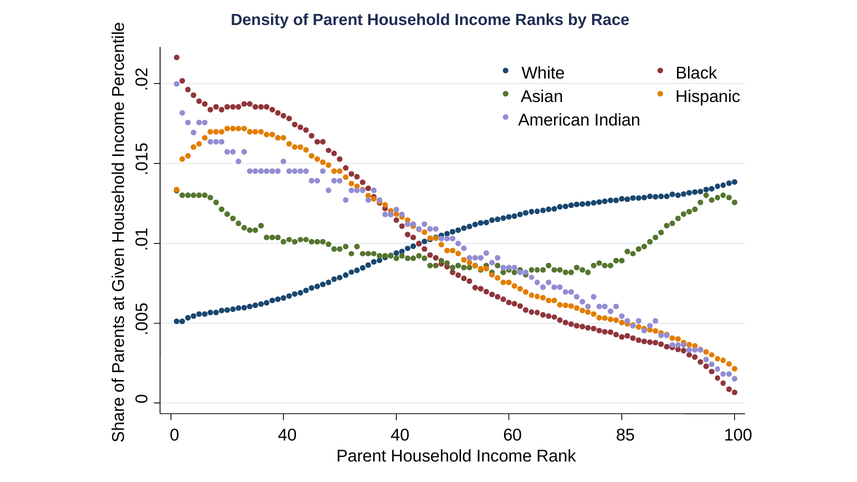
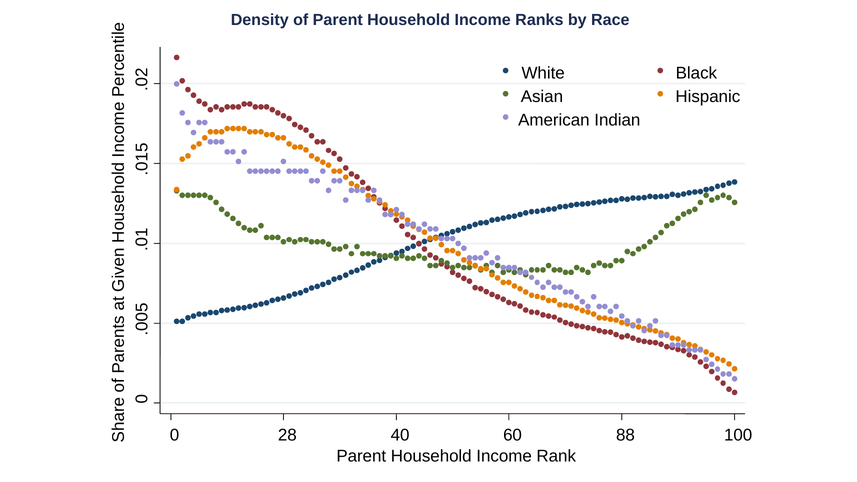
0 40: 40 -> 28
85: 85 -> 88
